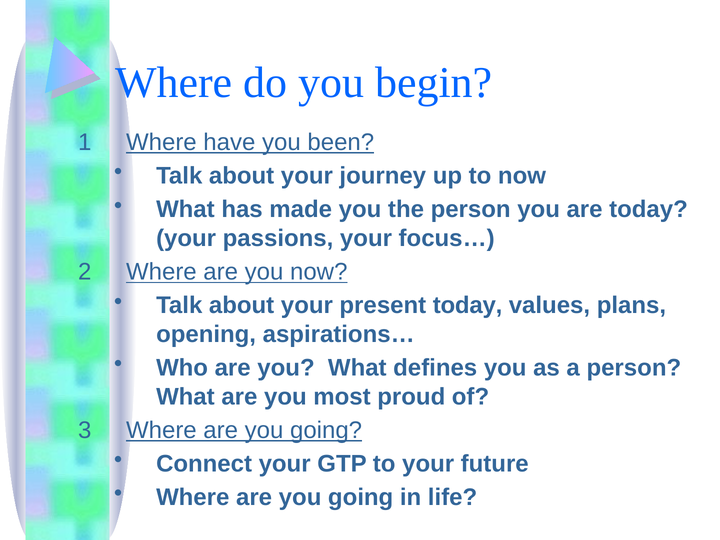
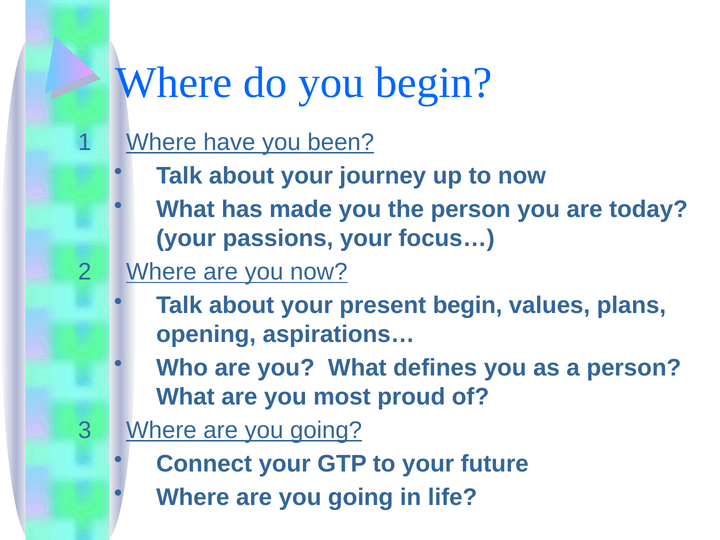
present today: today -> begin
